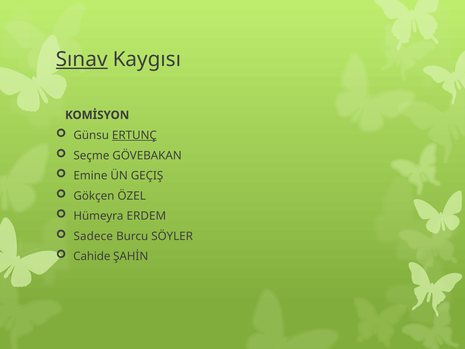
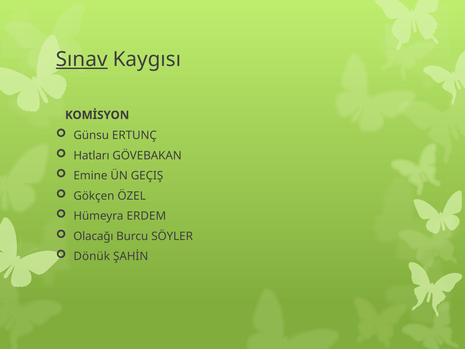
ERTUNÇ underline: present -> none
Seçme: Seçme -> Hatları
Sadece: Sadece -> Olacağı
Cahide: Cahide -> Dönük
